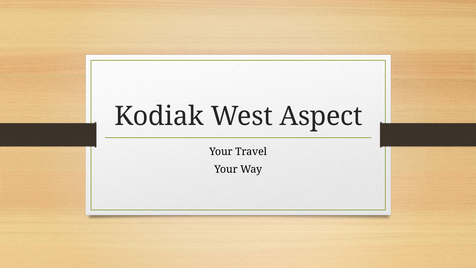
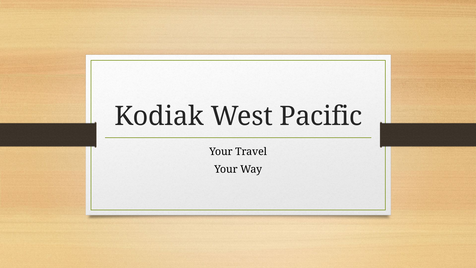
Aspect: Aspect -> Pacific
